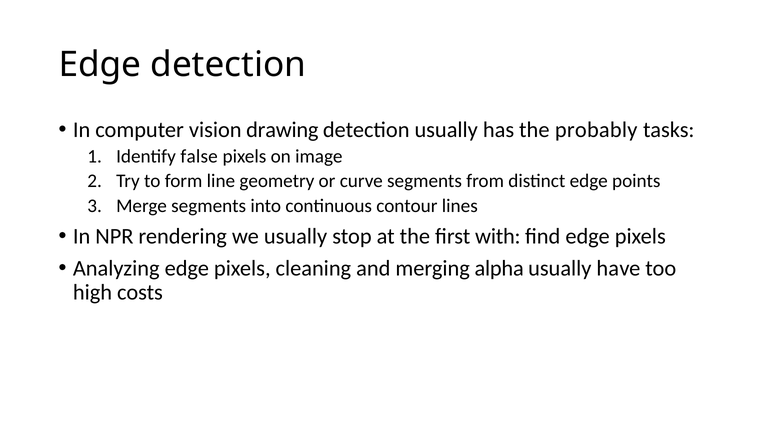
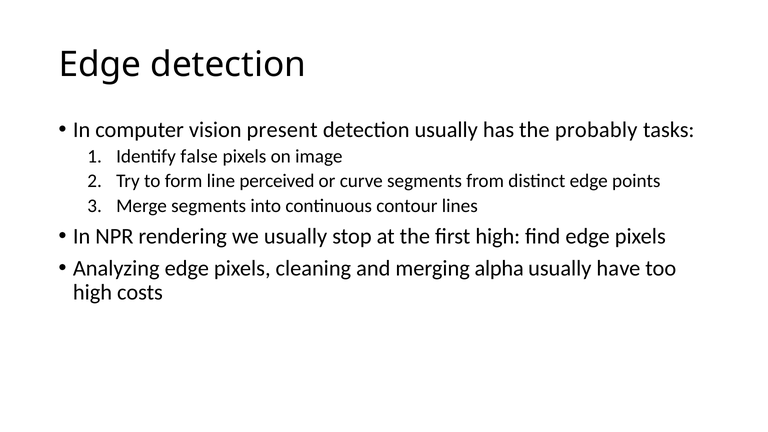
drawing: drawing -> present
geometry: geometry -> perceived
first with: with -> high
